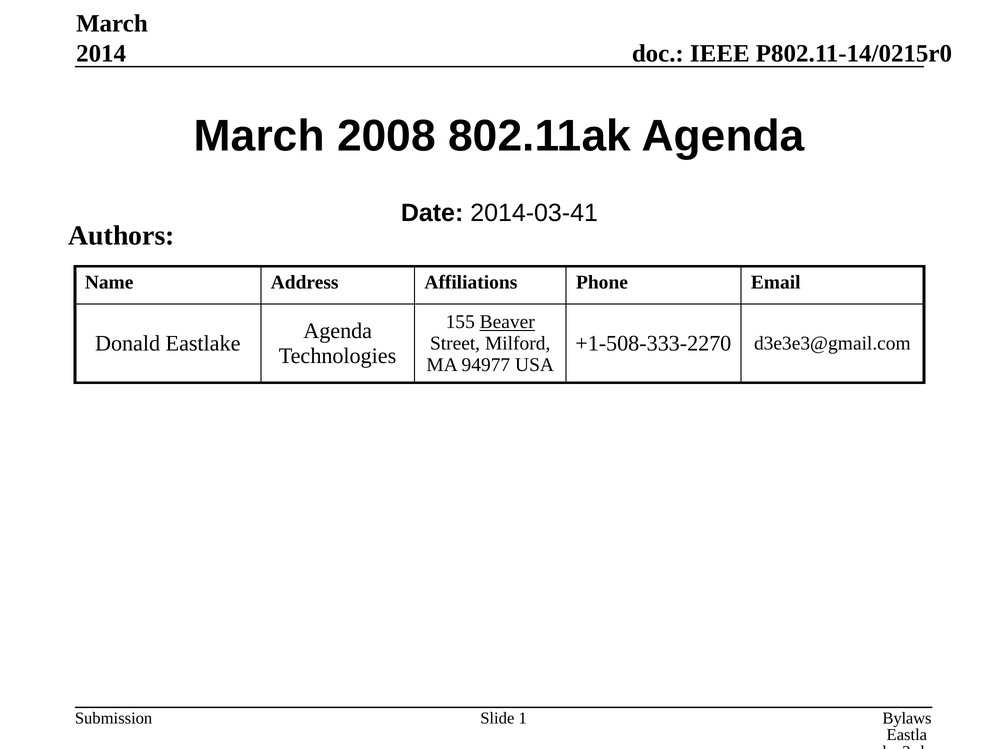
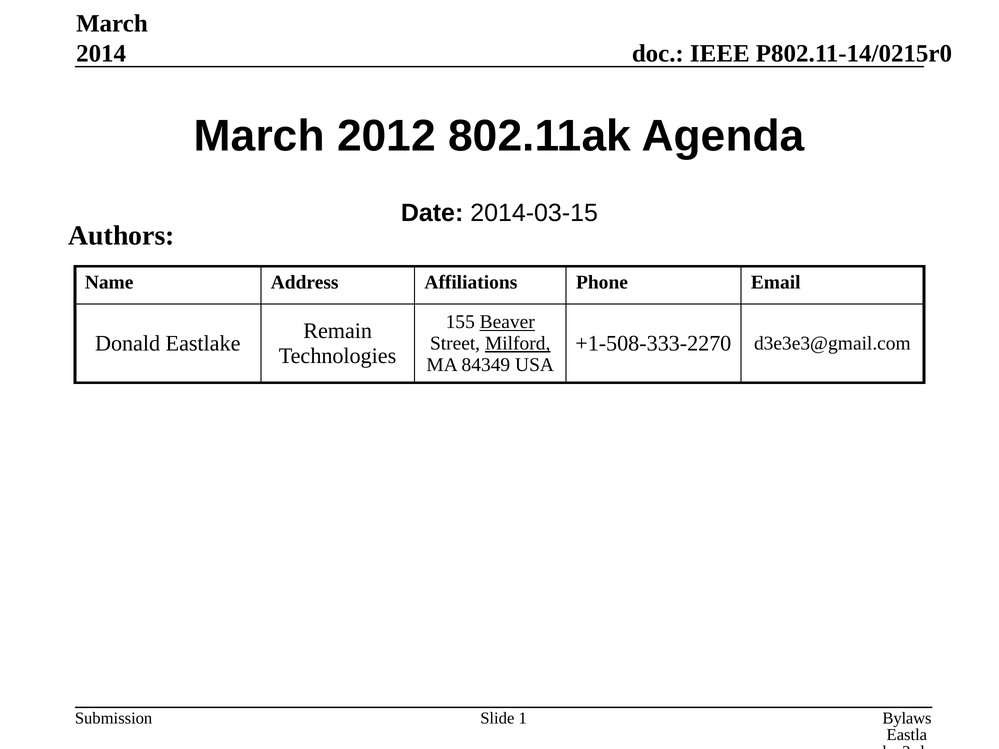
2008: 2008 -> 2012
2014-03-41: 2014-03-41 -> 2014-03-15
Agenda at (338, 331): Agenda -> Remain
Milford underline: none -> present
94977: 94977 -> 84349
